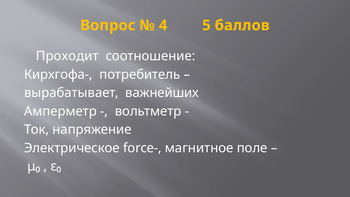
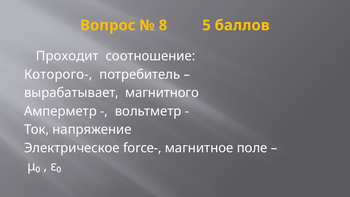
4: 4 -> 8
Кирхгофа-: Кирхгофа- -> Которого-
важнейших: важнейших -> магнитного
